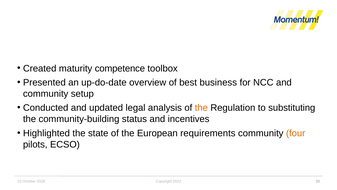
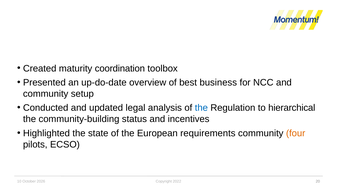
competence: competence -> coordination
the at (201, 108) colour: orange -> blue
substituting: substituting -> hierarchical
